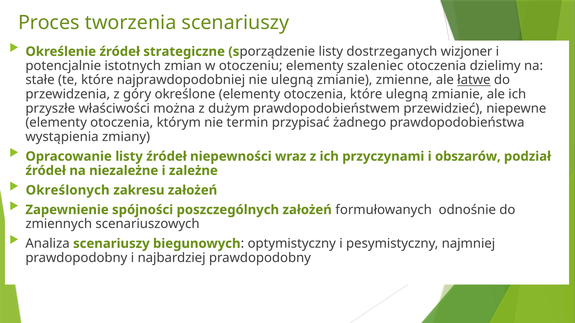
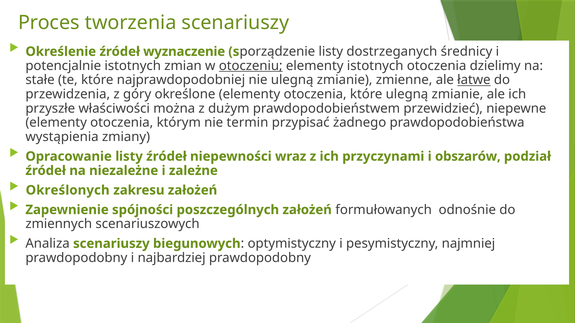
strategiczne: strategiczne -> wyznaczenie
wizjoner: wizjoner -> średnicy
otoczeniu underline: none -> present
elementy szaleniec: szaleniec -> istotnych
